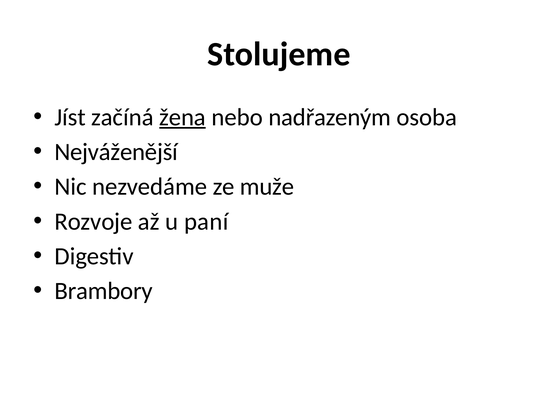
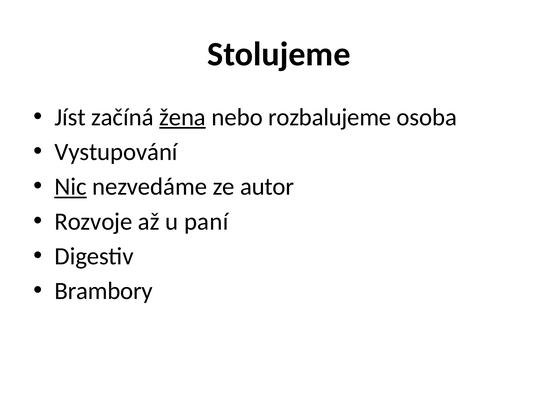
nadřazeným: nadřazeným -> rozbalujeme
Nejváženější: Nejváženější -> Vystupování
Nic underline: none -> present
muže: muže -> autor
